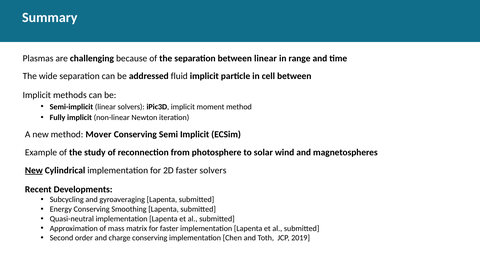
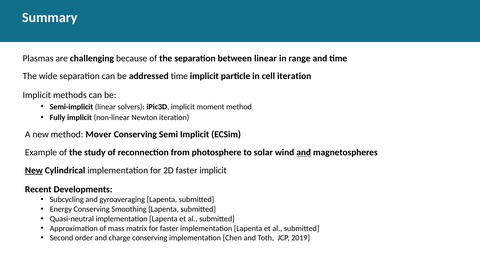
addressed fluid: fluid -> time
cell between: between -> iteration
and at (304, 152) underline: none -> present
faster solvers: solvers -> implicit
